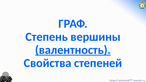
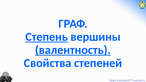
Степень underline: none -> present
